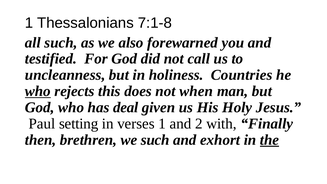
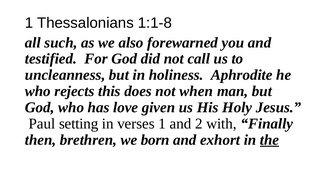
7:1-8: 7:1-8 -> 1:1-8
Countries: Countries -> Aphrodite
who at (38, 91) underline: present -> none
deal: deal -> love
we such: such -> born
